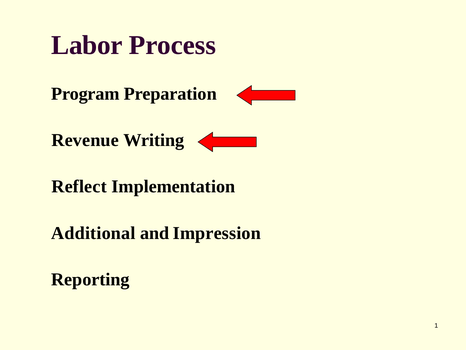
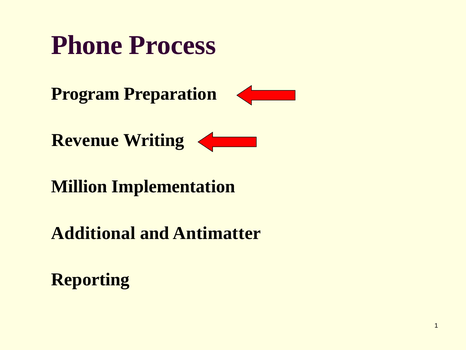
Labor: Labor -> Phone
Reflect: Reflect -> Million
Impression: Impression -> Antimatter
